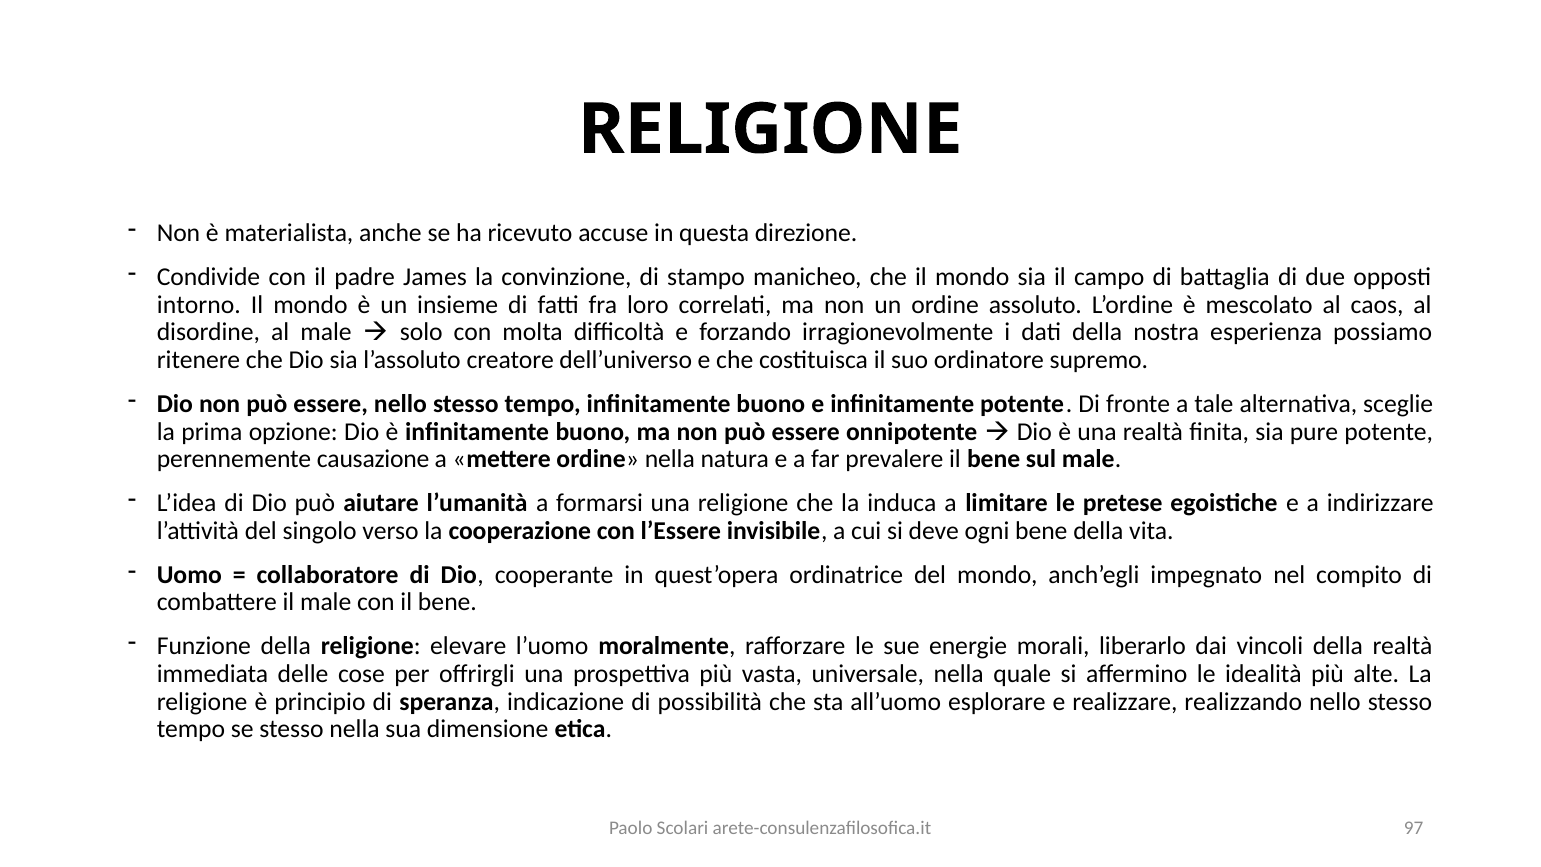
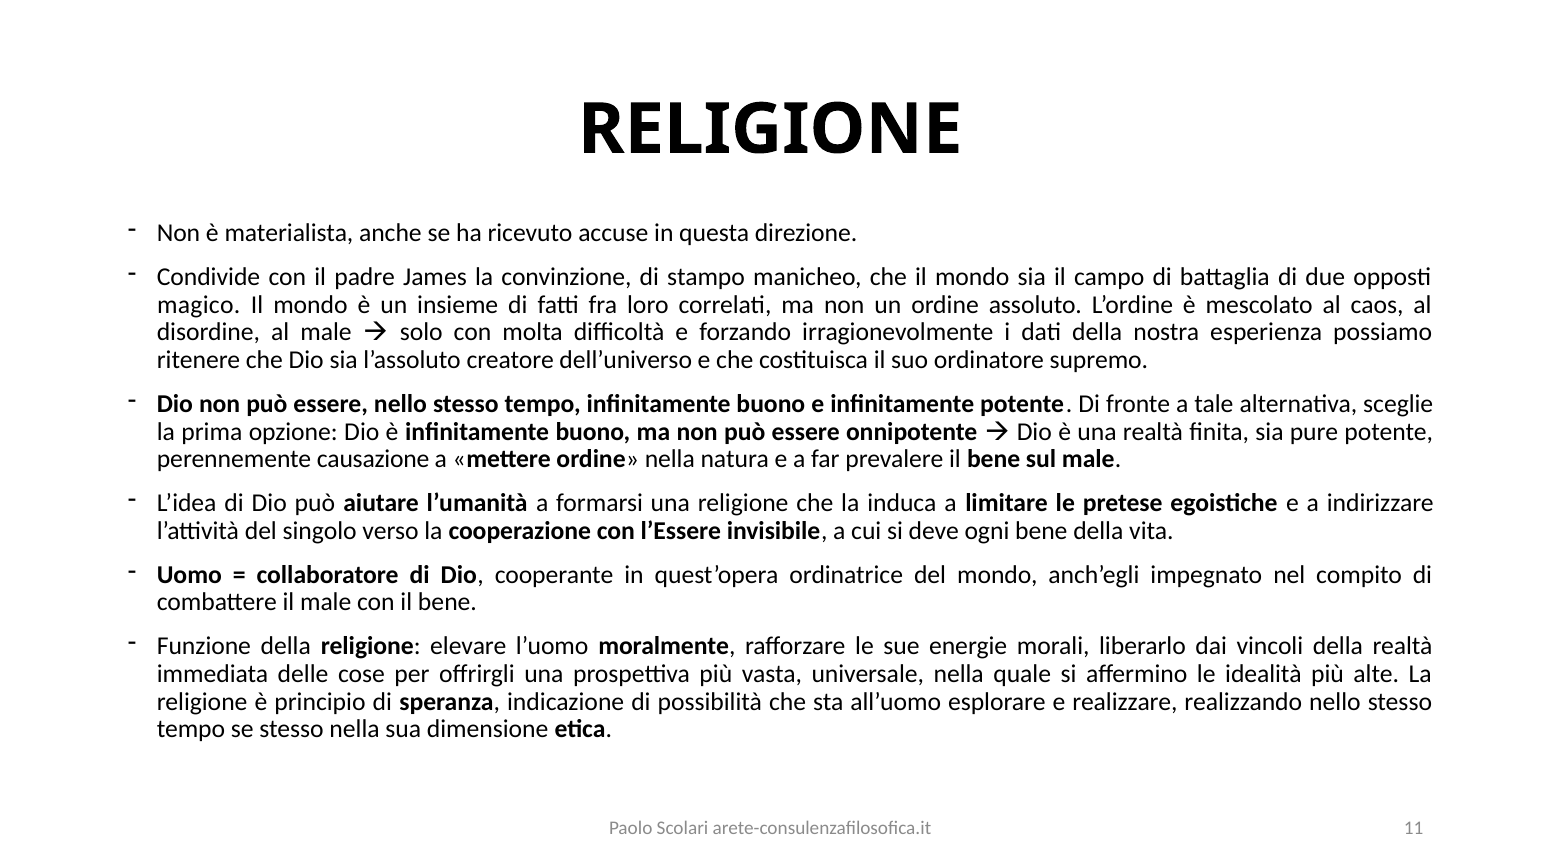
intorno: intorno -> magico
97: 97 -> 11
